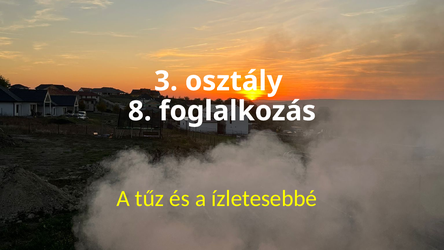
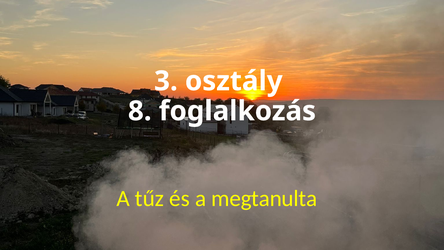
ízletesebbé: ízletesebbé -> megtanulta
